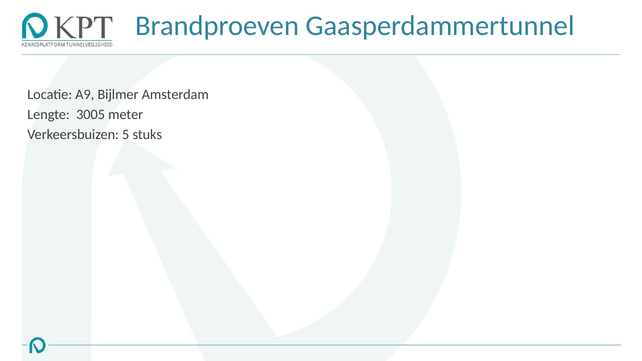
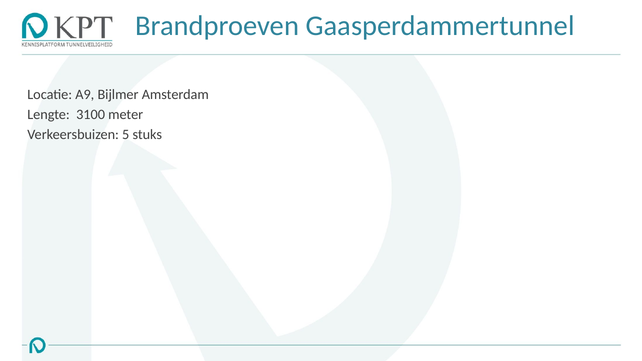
3005: 3005 -> 3100
